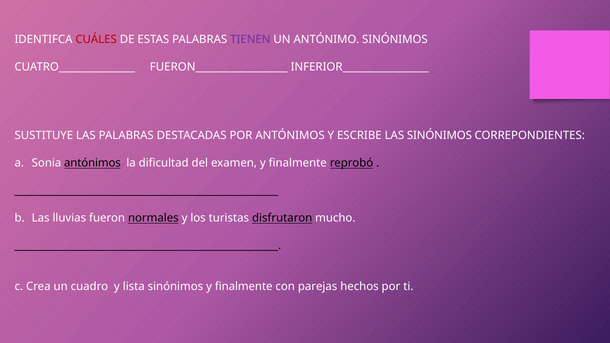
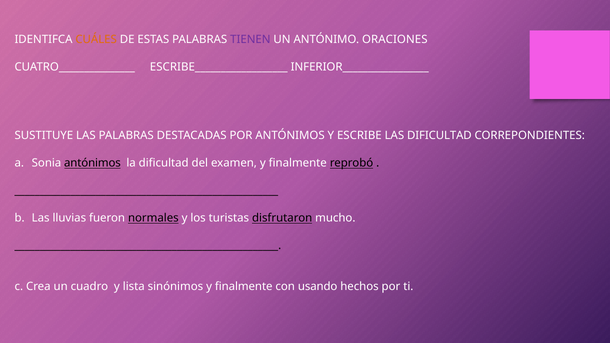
CUÁLES colour: red -> orange
ANTÓNIMO SINÓNIMOS: SINÓNIMOS -> ORACIONES
FUERON__________________: FUERON__________________ -> ESCRIBE__________________
LAS SINÓNIMOS: SINÓNIMOS -> DIFICULTAD
parejas: parejas -> usando
